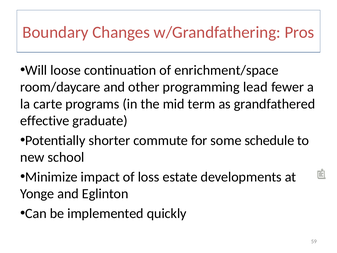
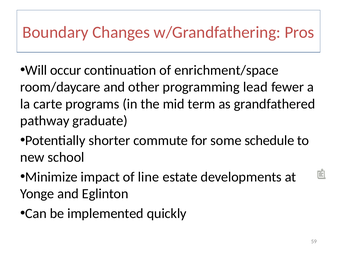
loose: loose -> occur
effective: effective -> pathway
loss: loss -> line
